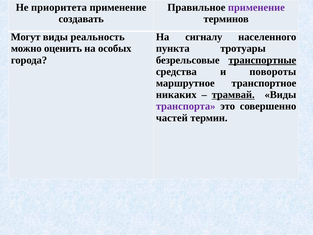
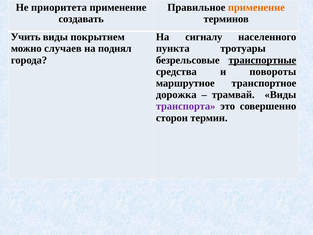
применение at (256, 7) colour: purple -> orange
Могут: Могут -> Учить
реальность: реальность -> покрытием
оценить: оценить -> случаев
особых: особых -> поднял
никаких: никаких -> дорожка
трамвай underline: present -> none
частей: частей -> сторон
